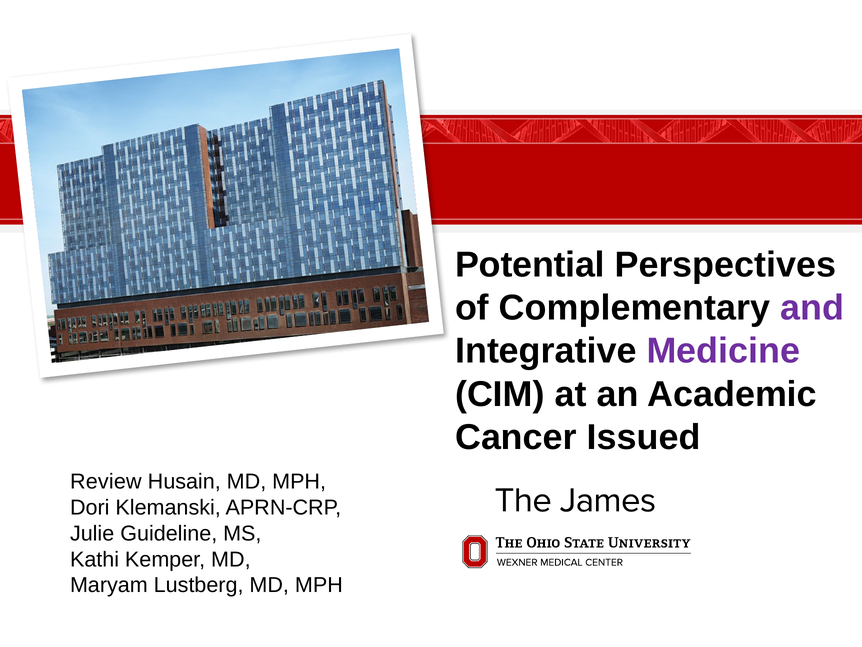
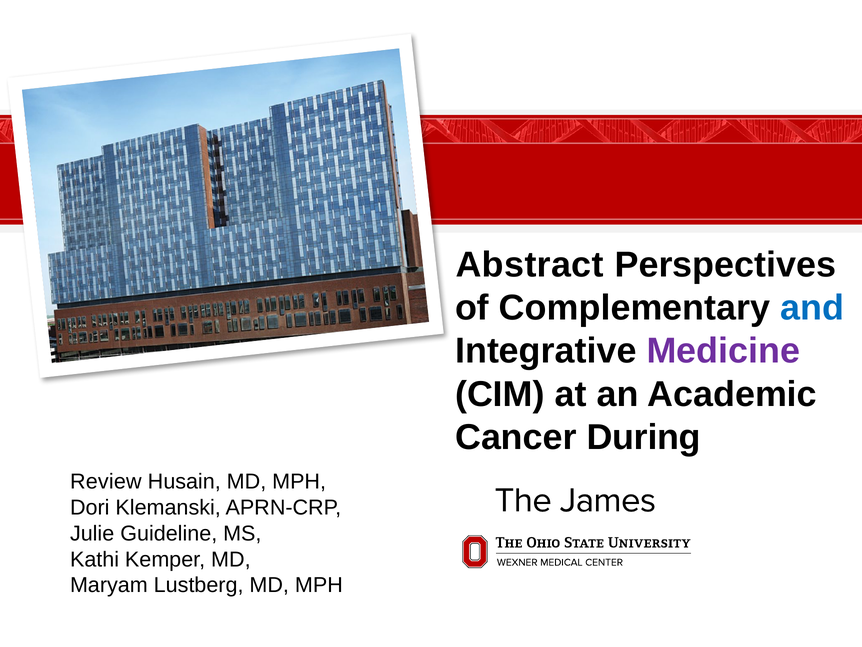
Potential: Potential -> Abstract
and colour: purple -> blue
Issued: Issued -> During
